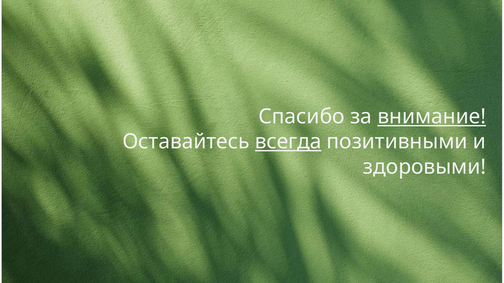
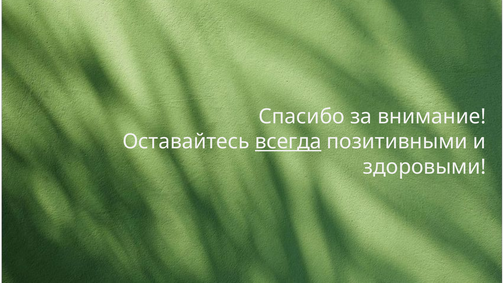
внимание underline: present -> none
